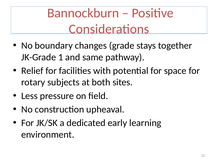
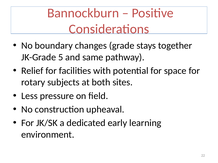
1: 1 -> 5
